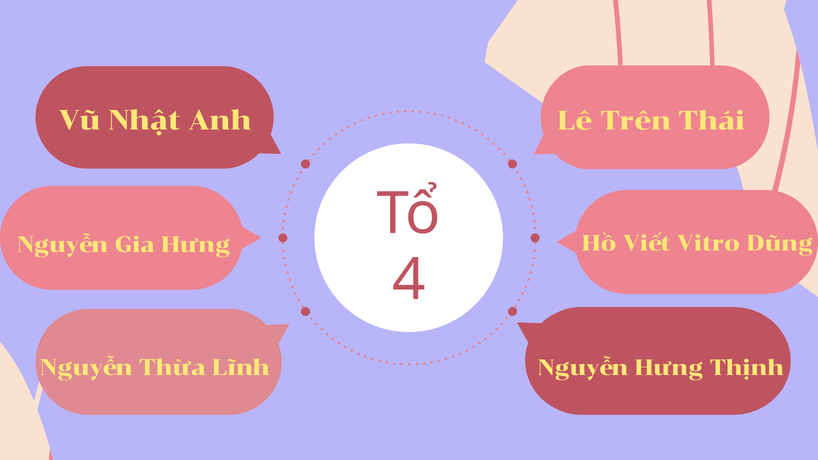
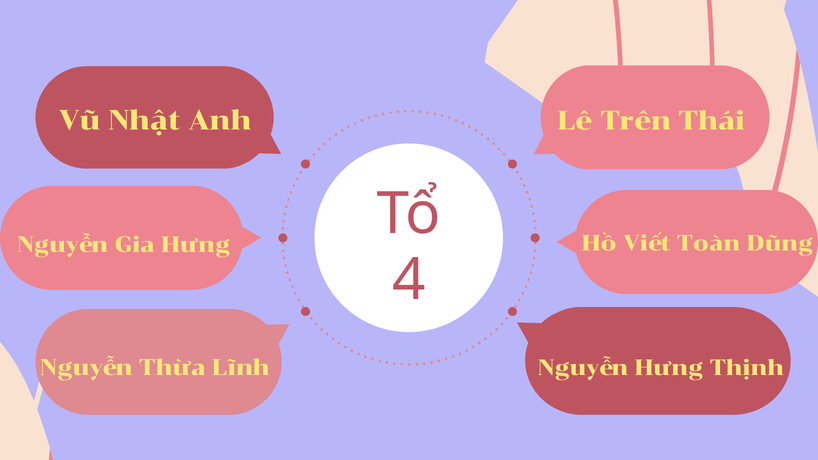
Vitro: Vitro -> Toàn
